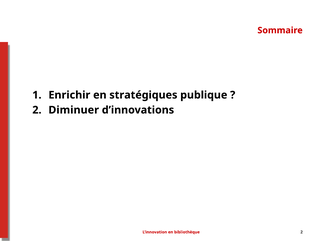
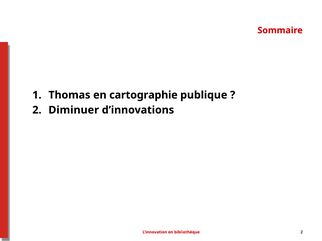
Enrichir: Enrichir -> Thomas
stratégiques: stratégiques -> cartographie
